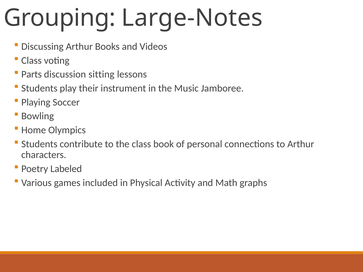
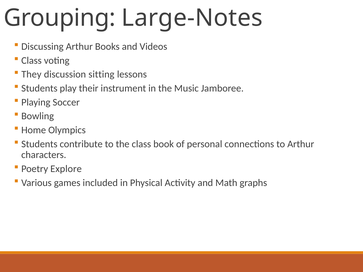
Parts: Parts -> They
Labeled: Labeled -> Explore
